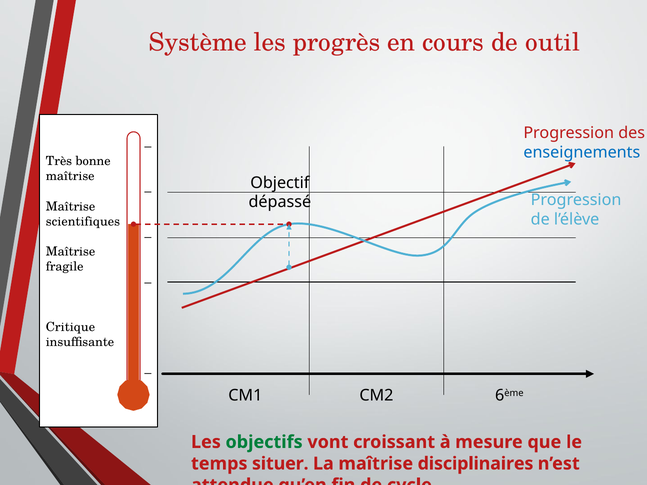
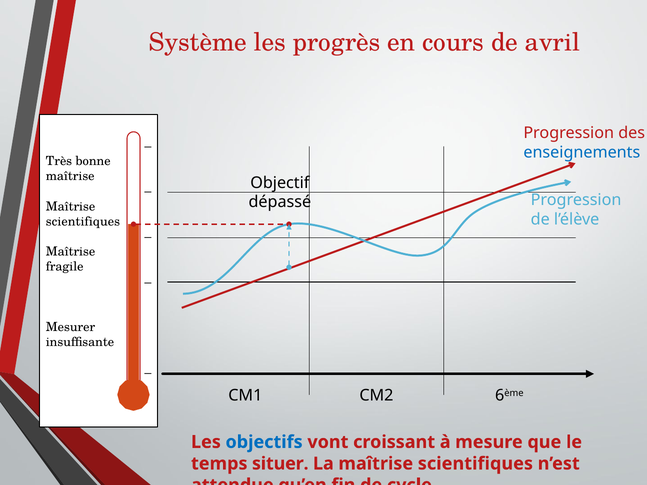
outil: outil -> avril
Critique: Critique -> Mesurer
objectifs colour: green -> blue
La maîtrise disciplinaires: disciplinaires -> scientifiques
